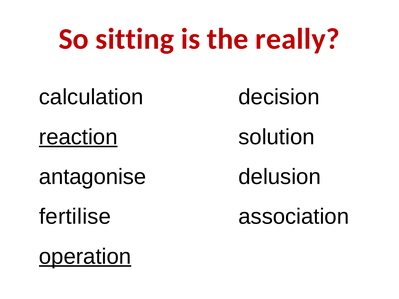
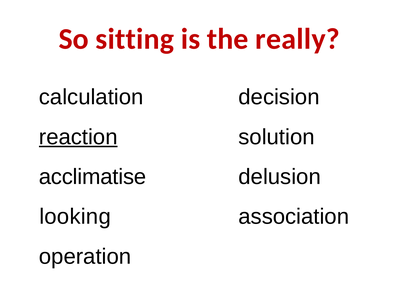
antagonise: antagonise -> acclimatise
fertilise: fertilise -> looking
operation underline: present -> none
